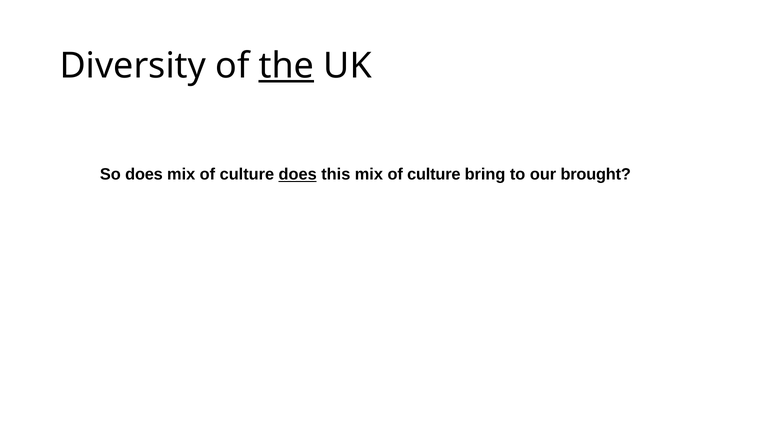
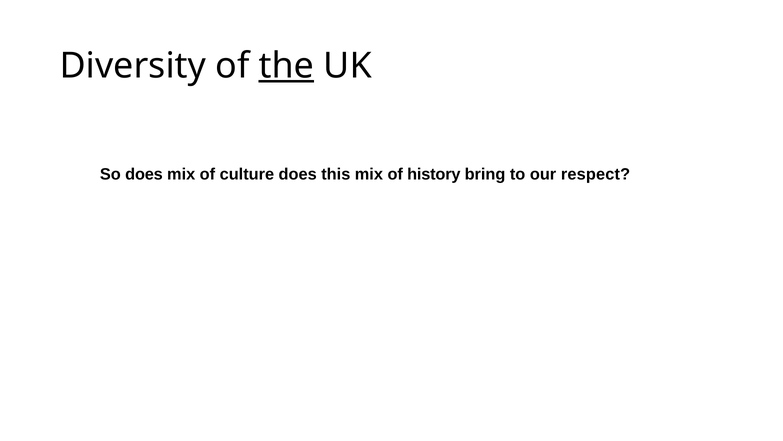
does at (298, 174) underline: present -> none
this mix of culture: culture -> history
brought: brought -> respect
